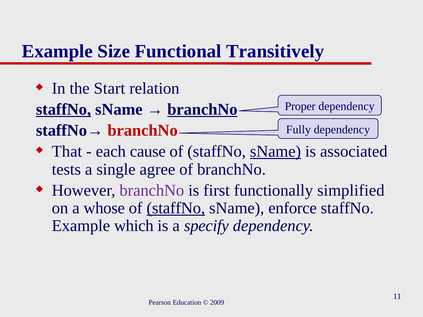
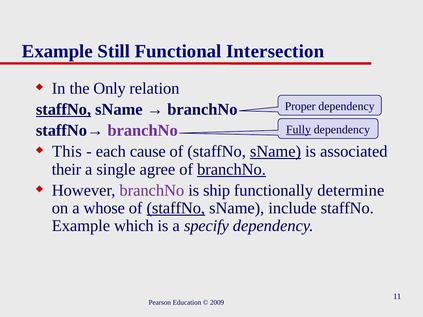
Size: Size -> Still
Transitively: Transitively -> Intersection
Start: Start -> Only
branchNo at (202, 110) underline: present -> none
branchNo at (143, 131) colour: red -> purple
Fully underline: none -> present
That: That -> This
tests: tests -> their
branchNo at (231, 169) underline: none -> present
first: first -> ship
simplified: simplified -> determine
enforce: enforce -> include
